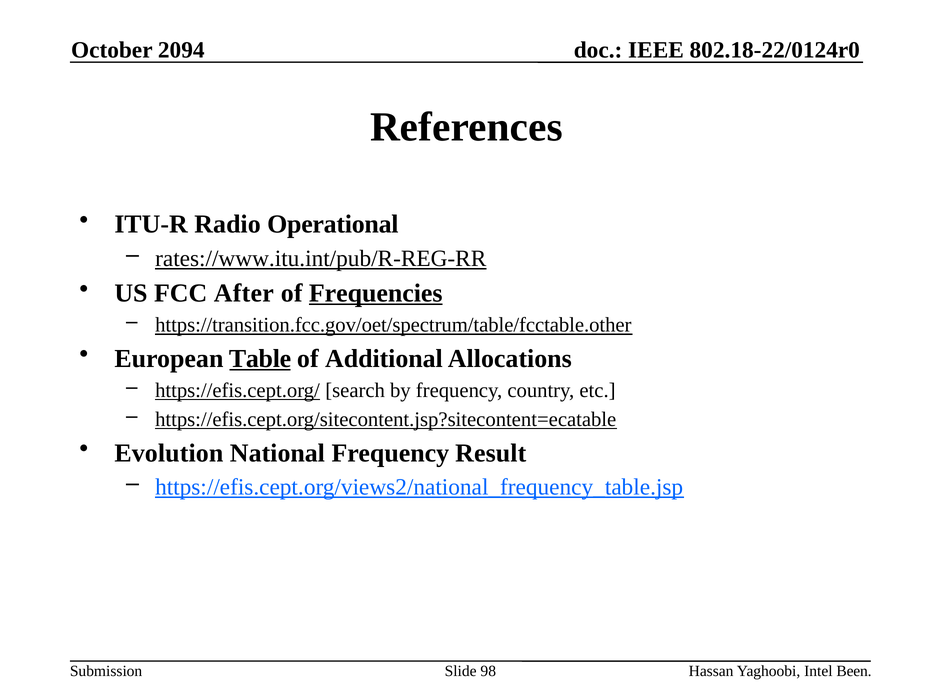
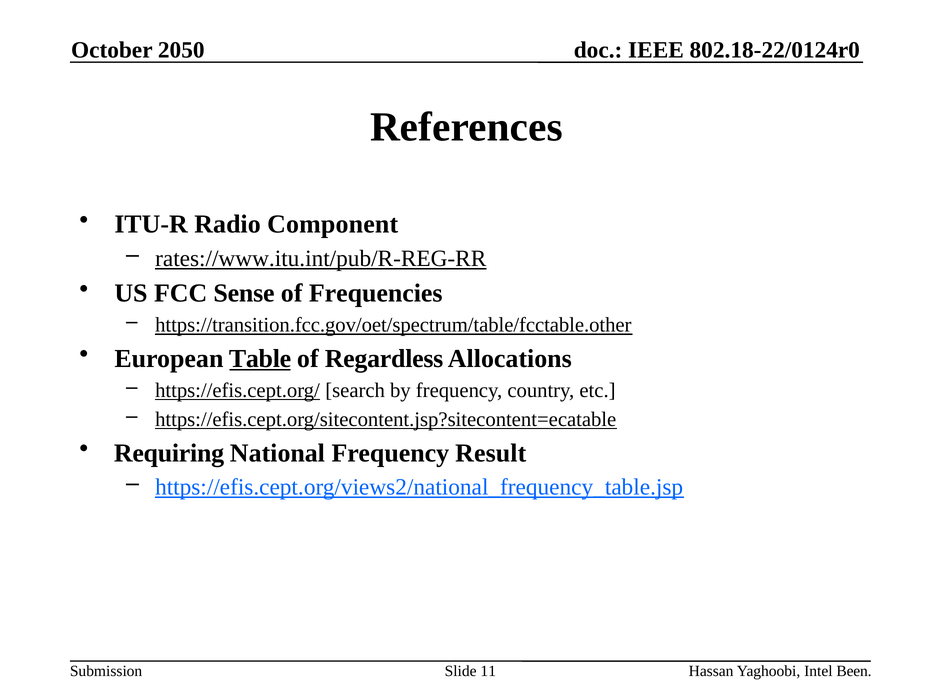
2094: 2094 -> 2050
Operational: Operational -> Component
After: After -> Sense
Frequencies underline: present -> none
Additional: Additional -> Regardless
Evolution: Evolution -> Requiring
98: 98 -> 11
